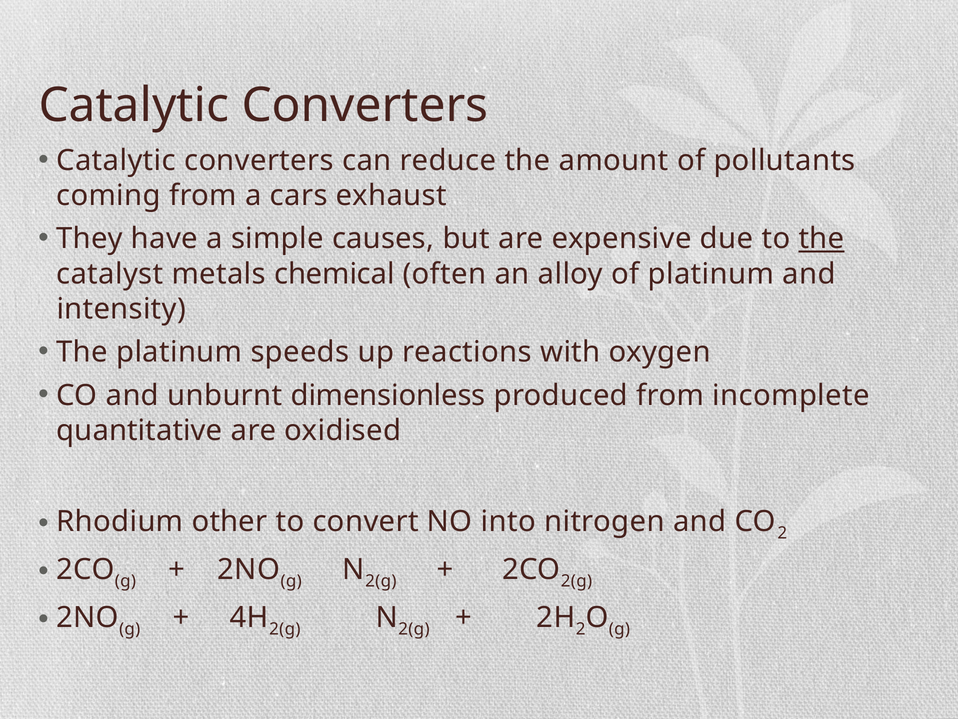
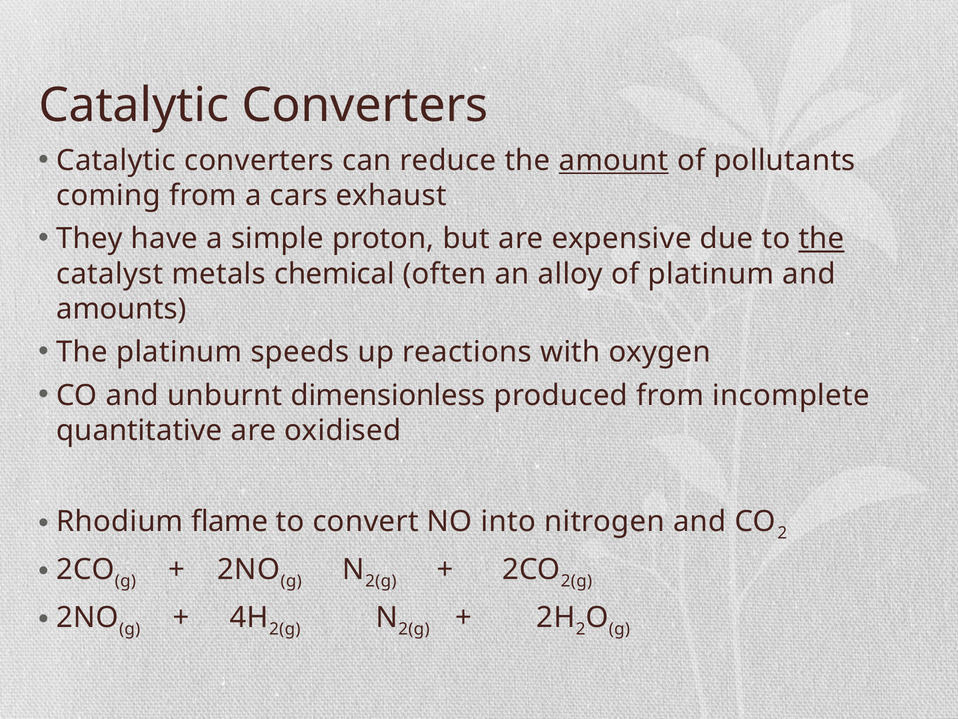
amount underline: none -> present
causes: causes -> proton
intensity: intensity -> amounts
other: other -> flame
